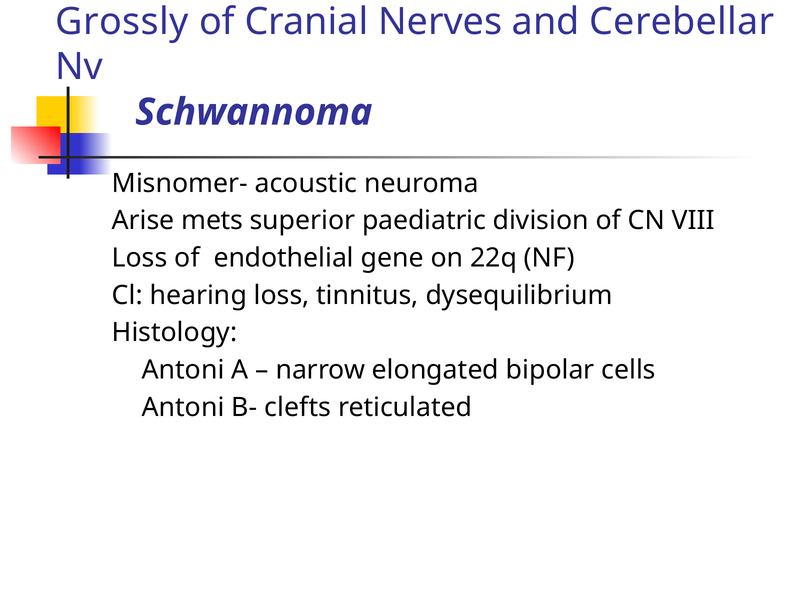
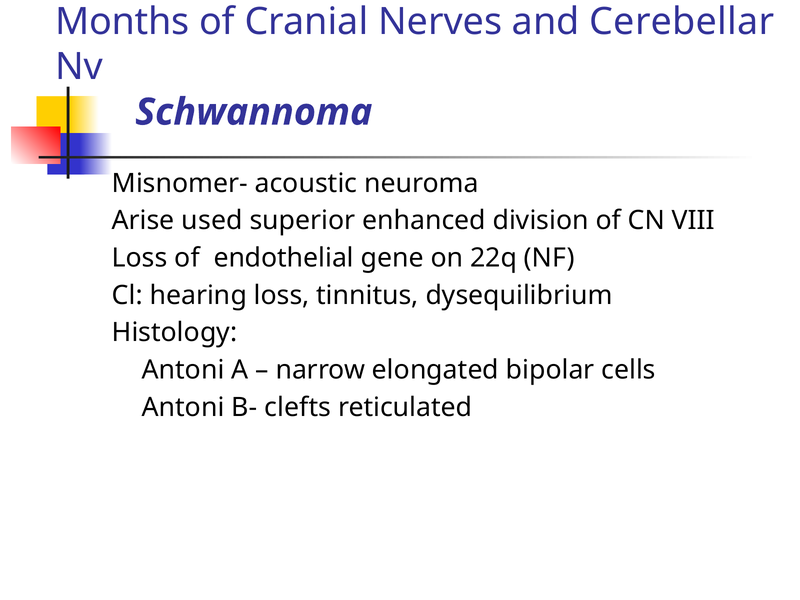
Grossly: Grossly -> Months
mets: mets -> used
paediatric: paediatric -> enhanced
